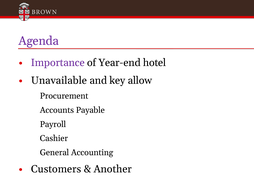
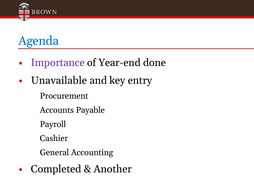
Agenda colour: purple -> blue
hotel: hotel -> done
allow: allow -> entry
Customers: Customers -> Completed
